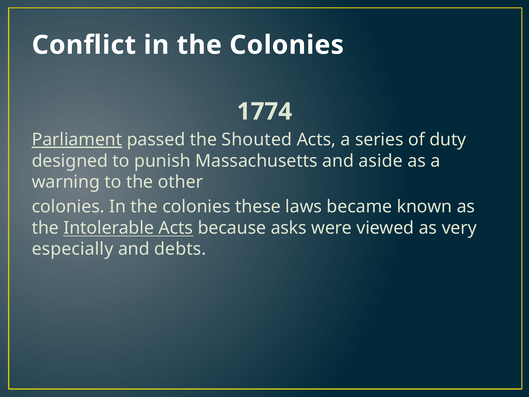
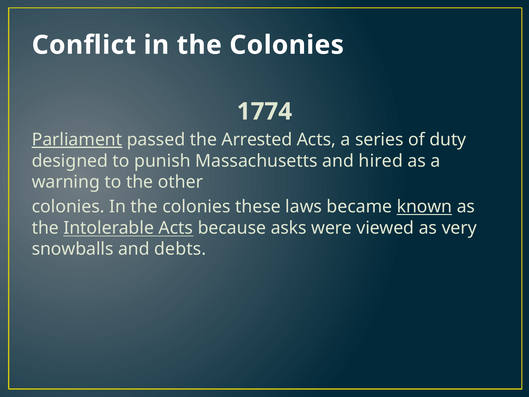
Shouted: Shouted -> Arrested
aside: aside -> hired
known underline: none -> present
especially: especially -> snowballs
